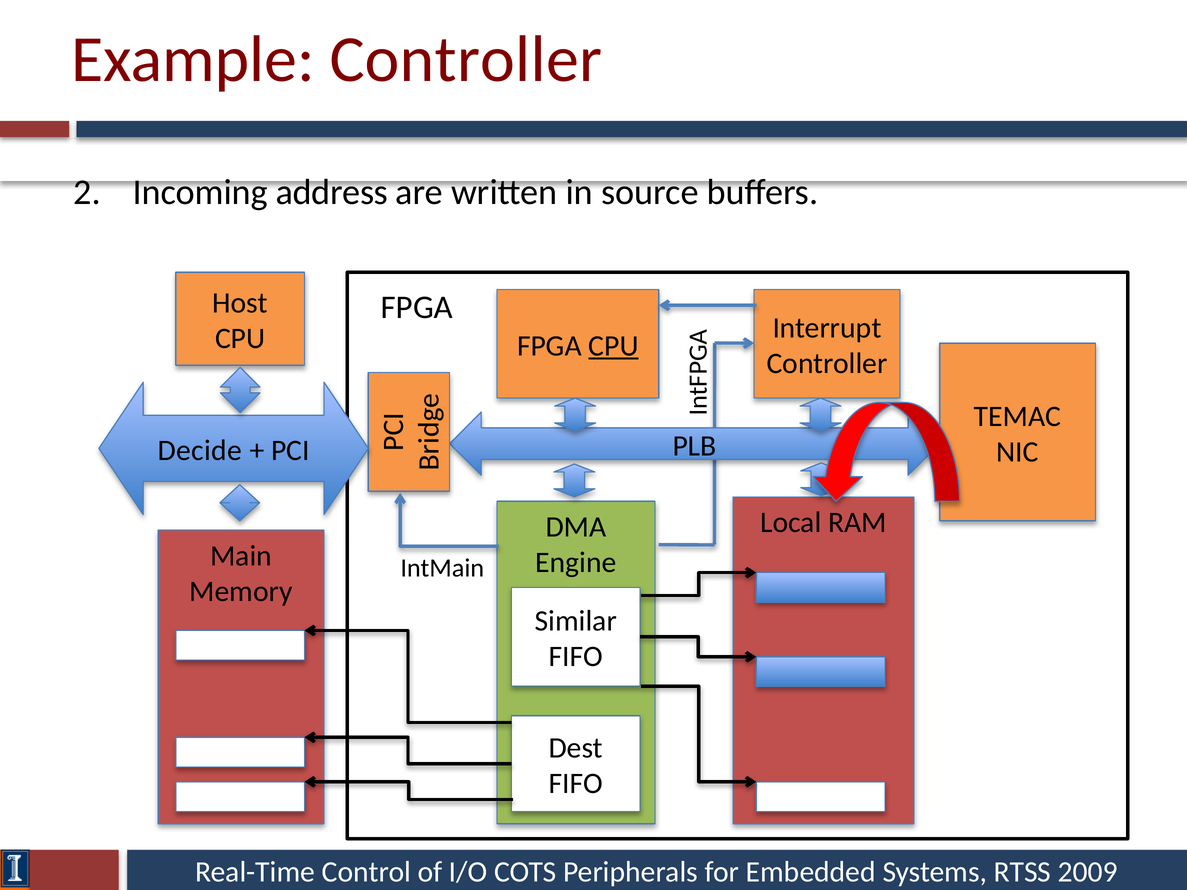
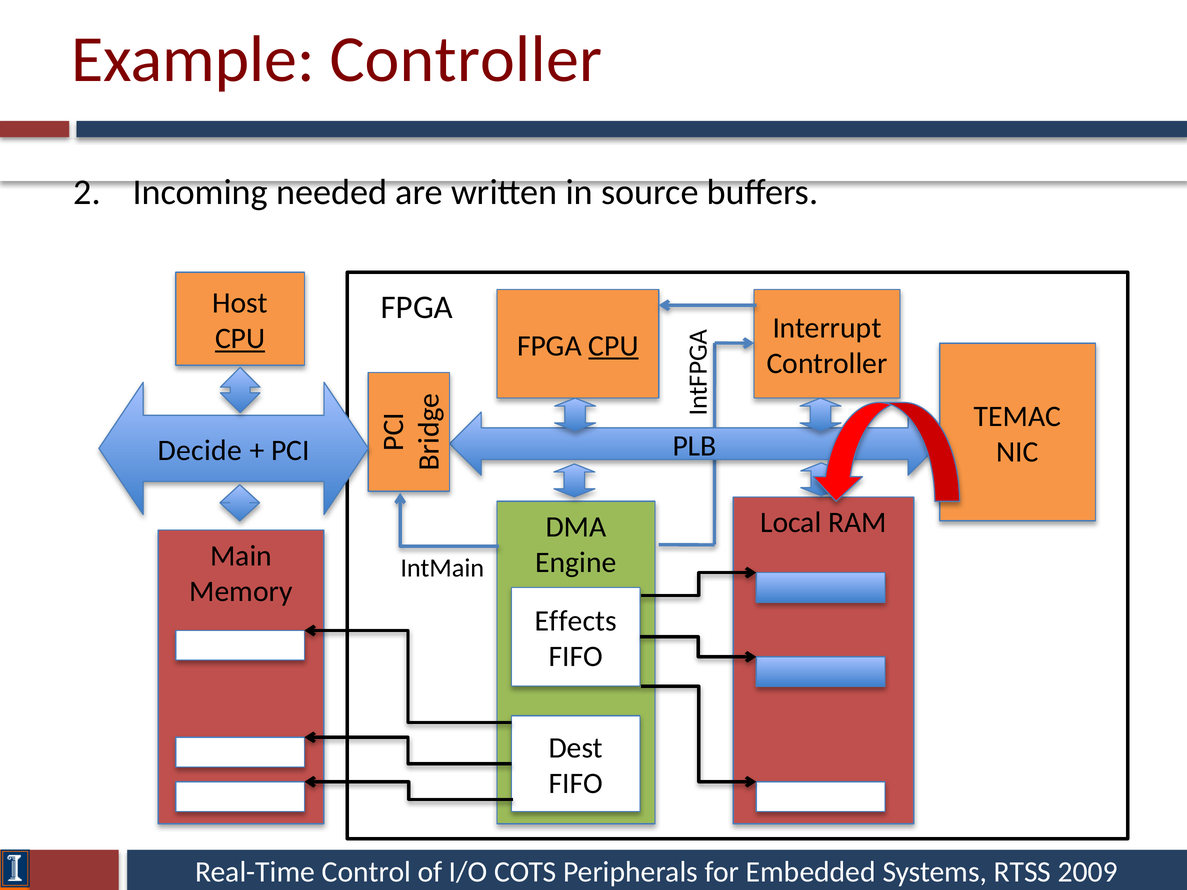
address: address -> needed
CPU at (240, 339) underline: none -> present
Similar: Similar -> Effects
